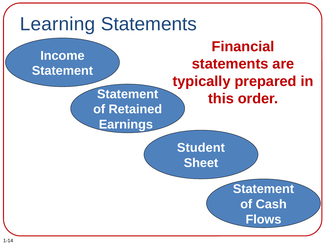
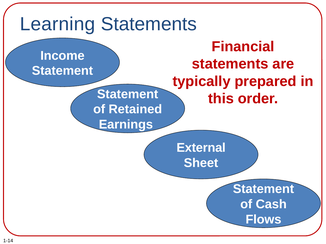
Student: Student -> External
